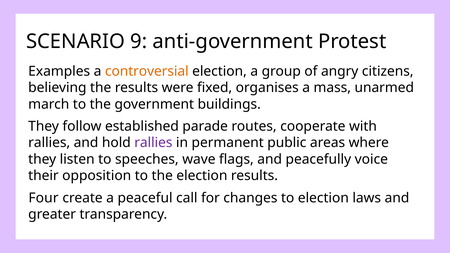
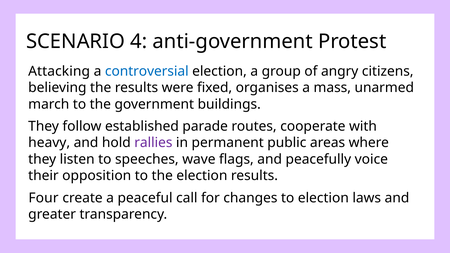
9: 9 -> 4
Examples: Examples -> Attacking
controversial colour: orange -> blue
rallies at (49, 143): rallies -> heavy
